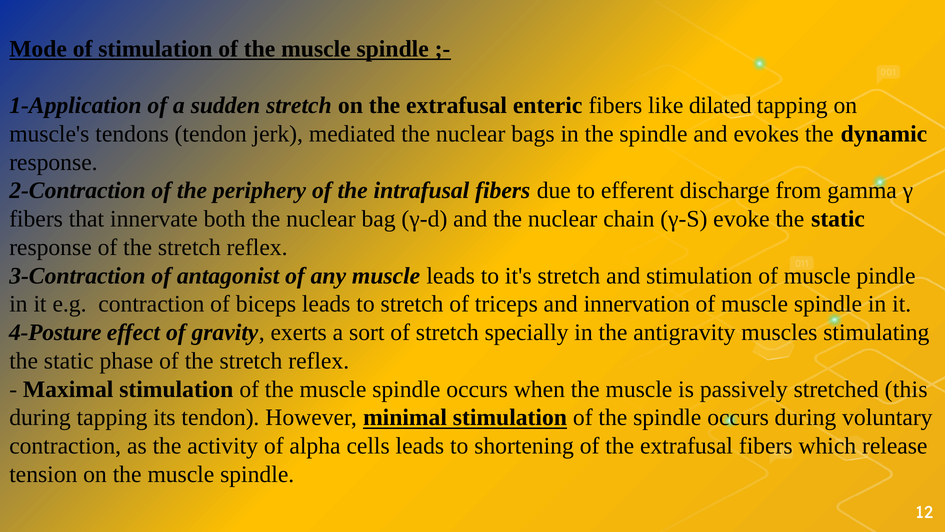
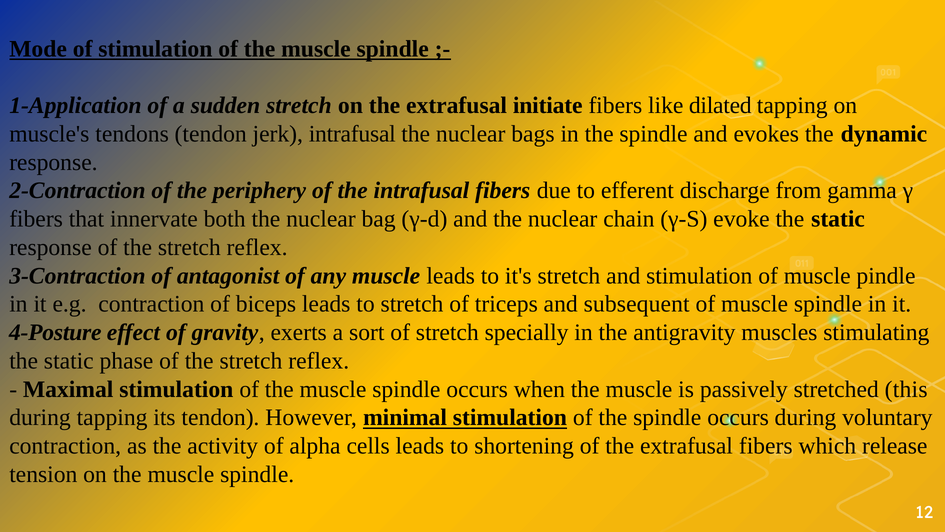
enteric: enteric -> initiate
jerk mediated: mediated -> intrafusal
innervation: innervation -> subsequent
